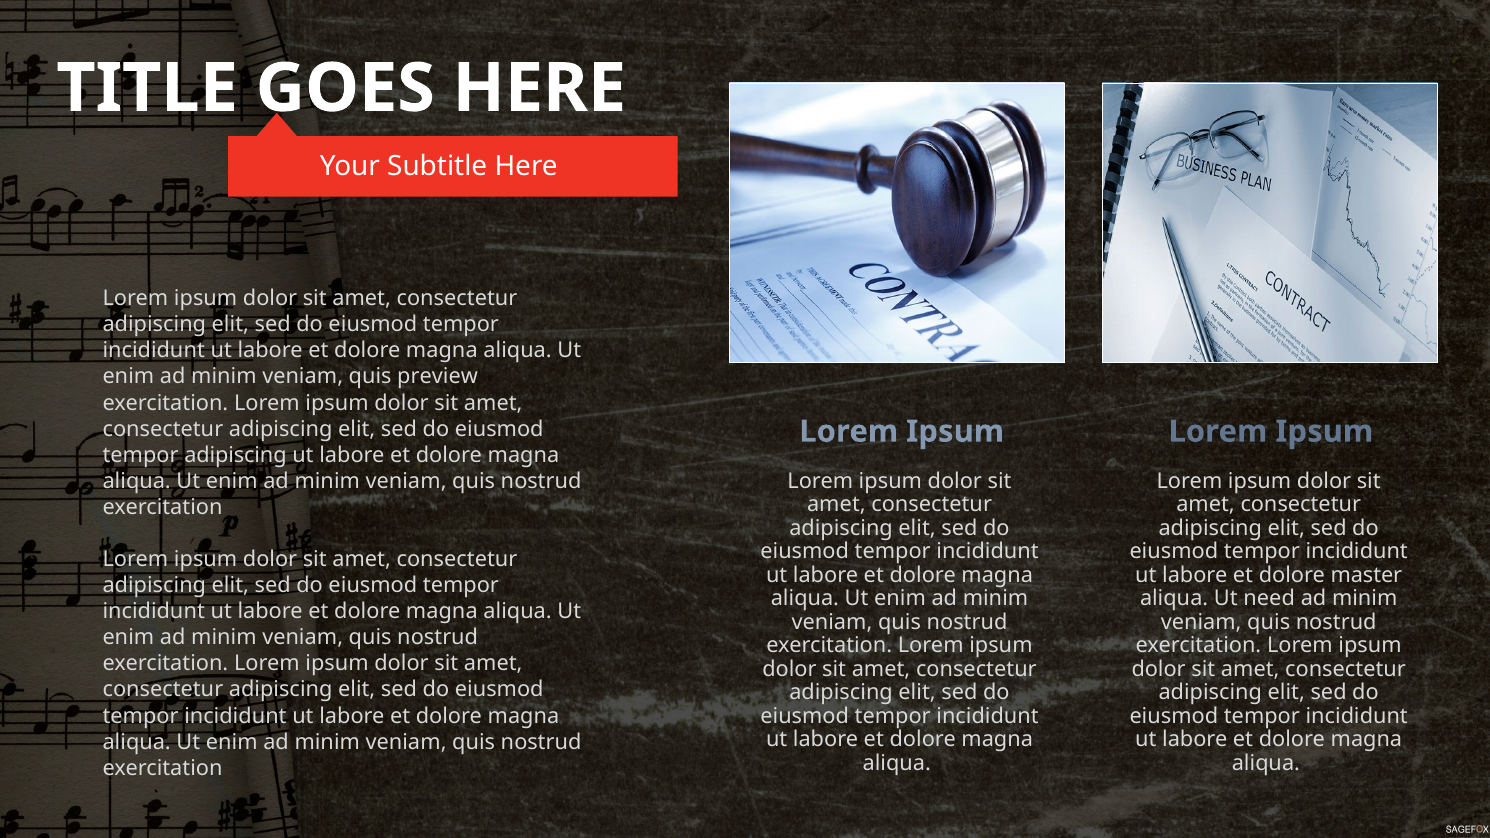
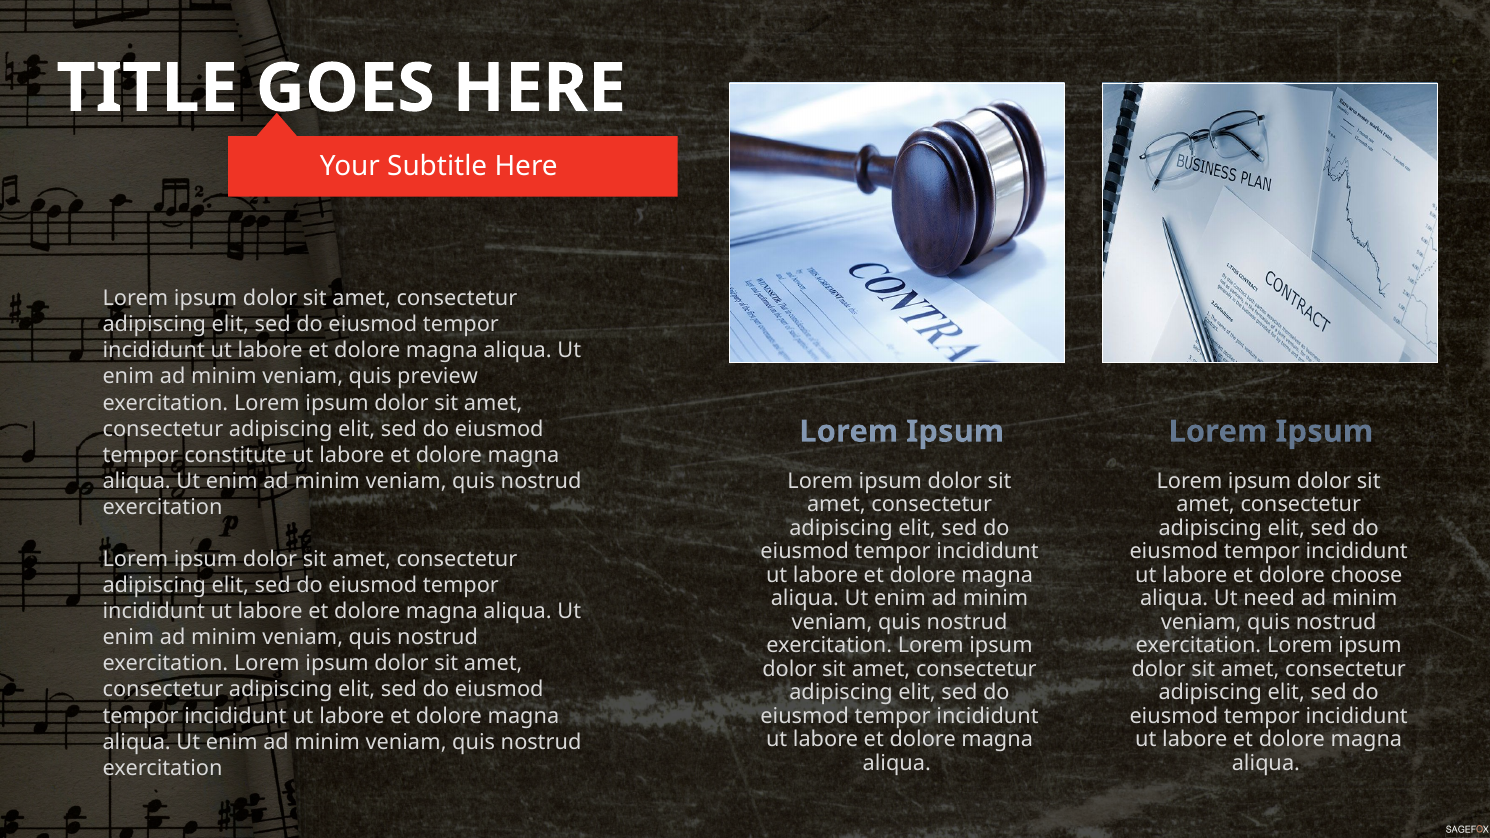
tempor adipiscing: adipiscing -> constitute
master: master -> choose
